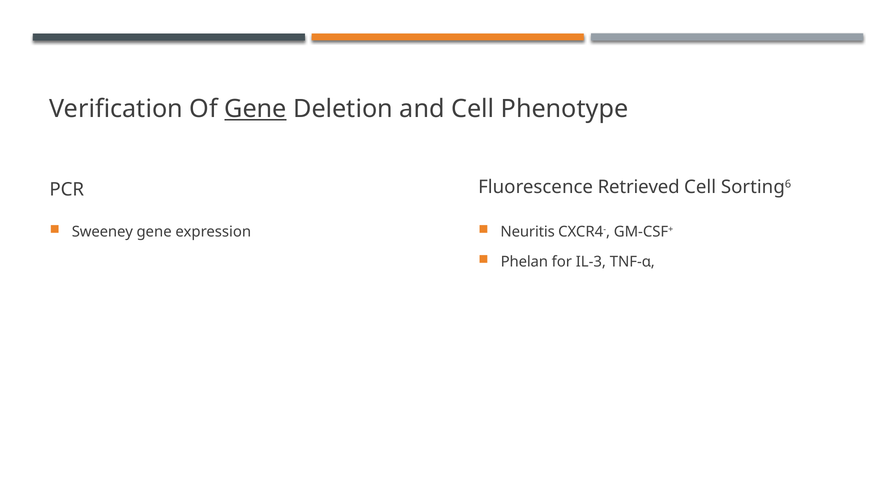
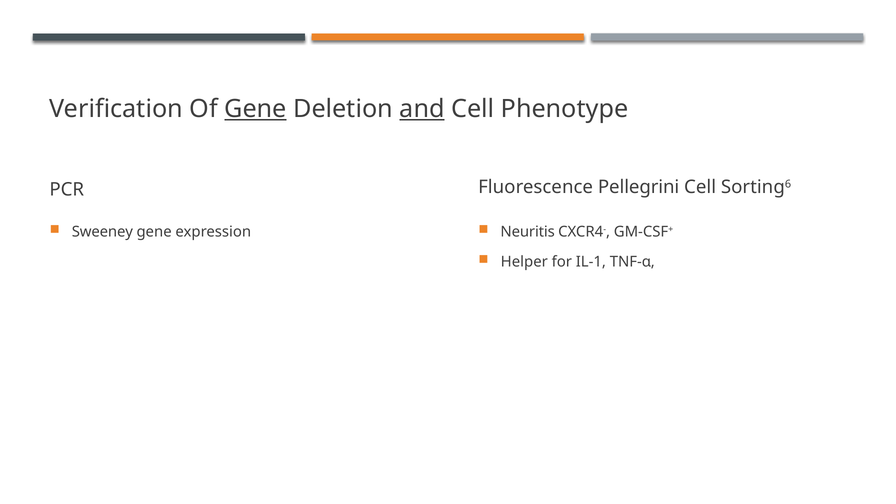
and underline: none -> present
Retrieved: Retrieved -> Pellegrini
Phelan: Phelan -> Helper
IL-3: IL-3 -> IL-1
